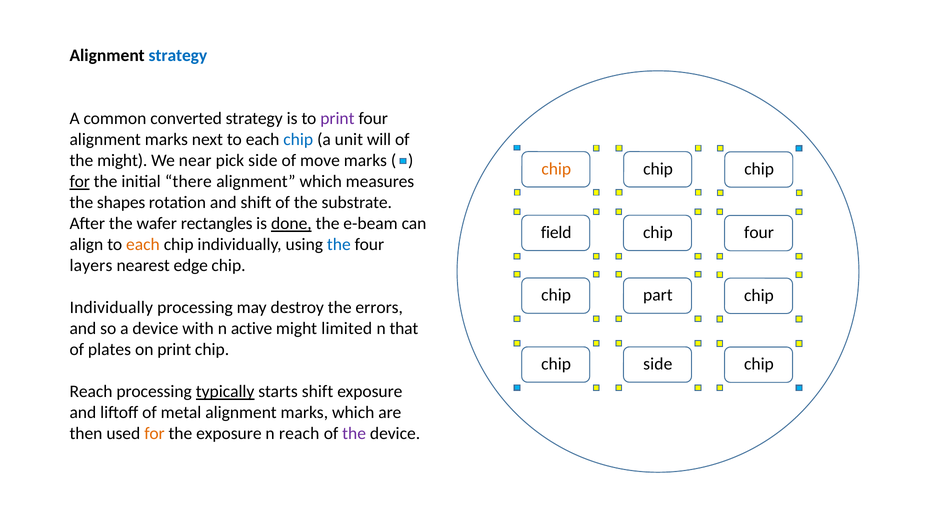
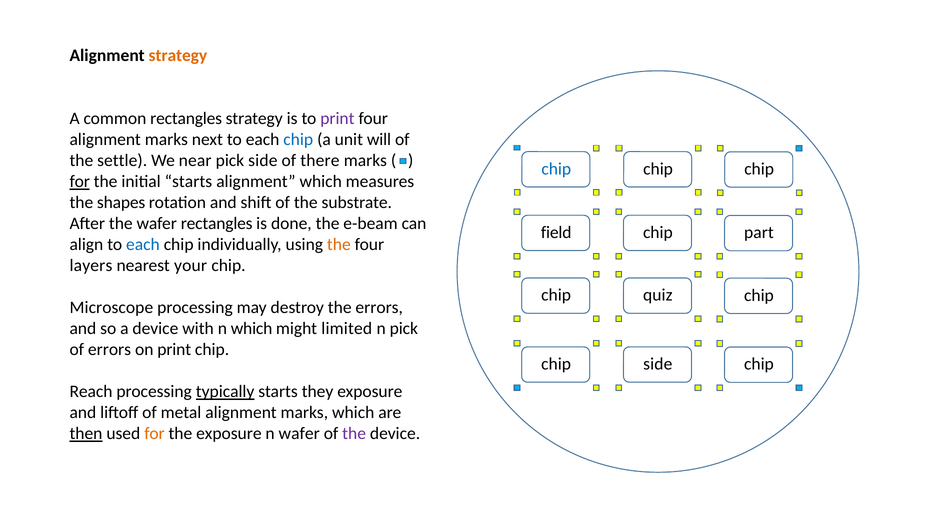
strategy at (178, 56) colour: blue -> orange
common converted: converted -> rectangles
the might: might -> settle
move: move -> there
chip at (556, 169) colour: orange -> blue
initial there: there -> starts
done underline: present -> none
chip four: four -> part
each at (143, 245) colour: orange -> blue
the at (339, 245) colour: blue -> orange
edge: edge -> your
part: part -> quiz
Individually at (111, 308): Individually -> Microscope
n active: active -> which
n that: that -> pick
of plates: plates -> errors
starts shift: shift -> they
then underline: none -> present
n reach: reach -> wafer
